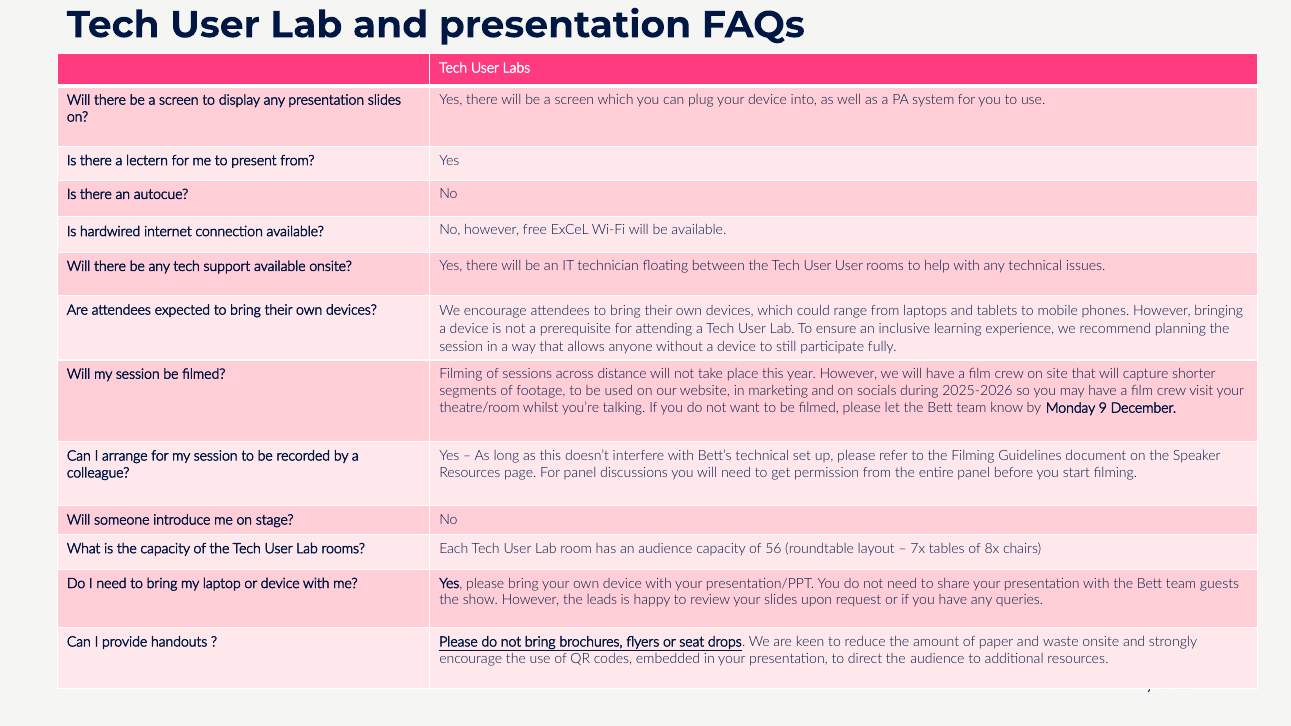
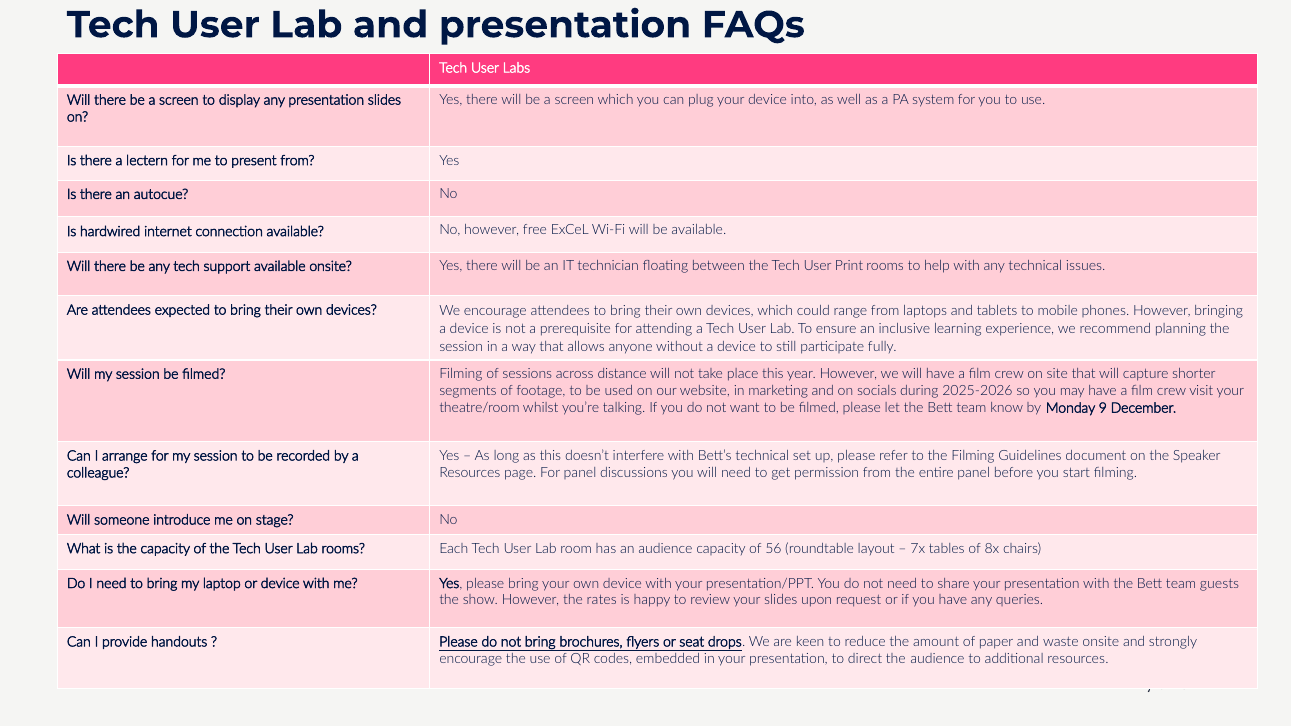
User User: User -> Print
leads: leads -> rates
